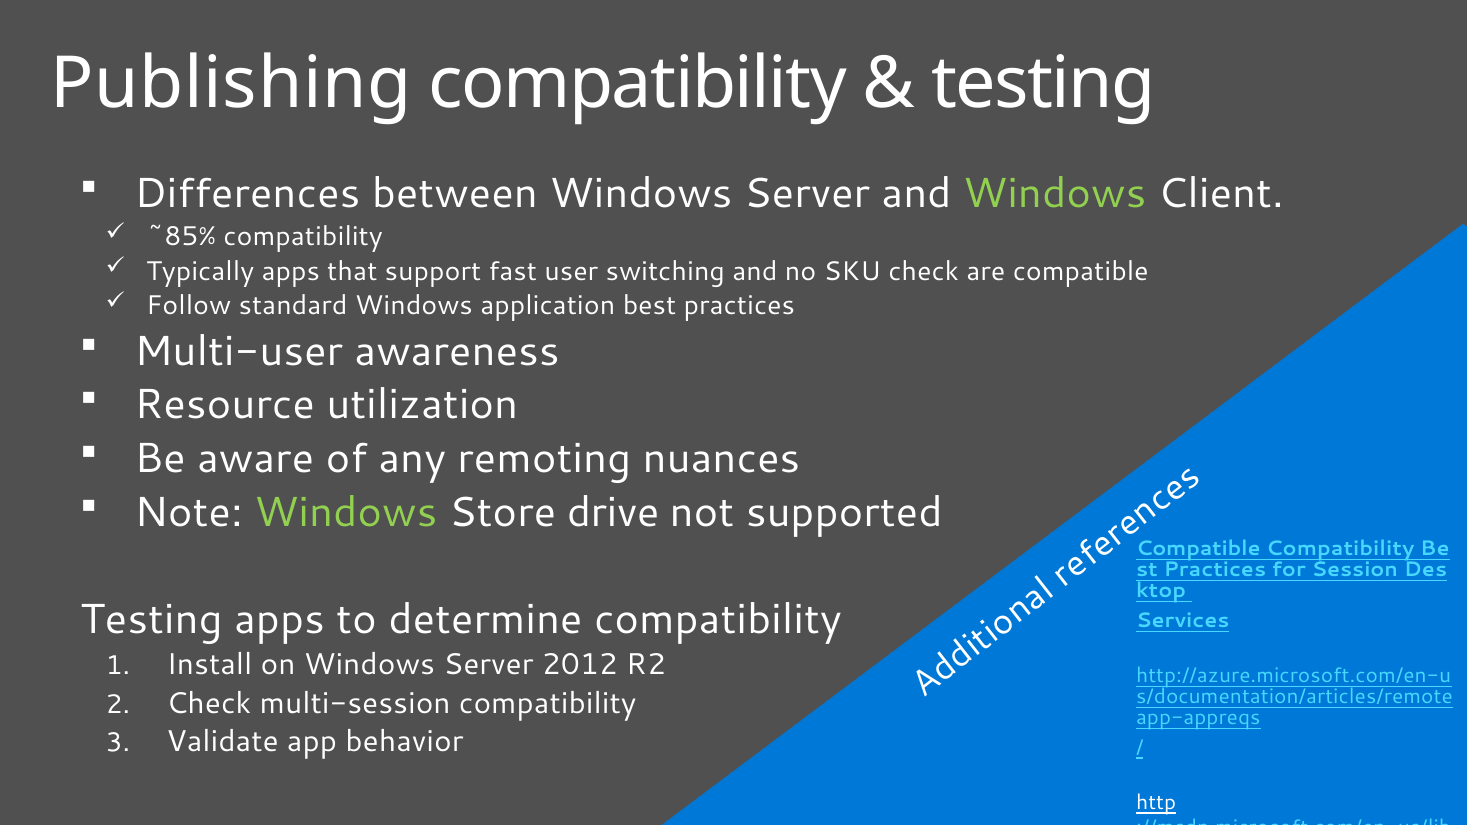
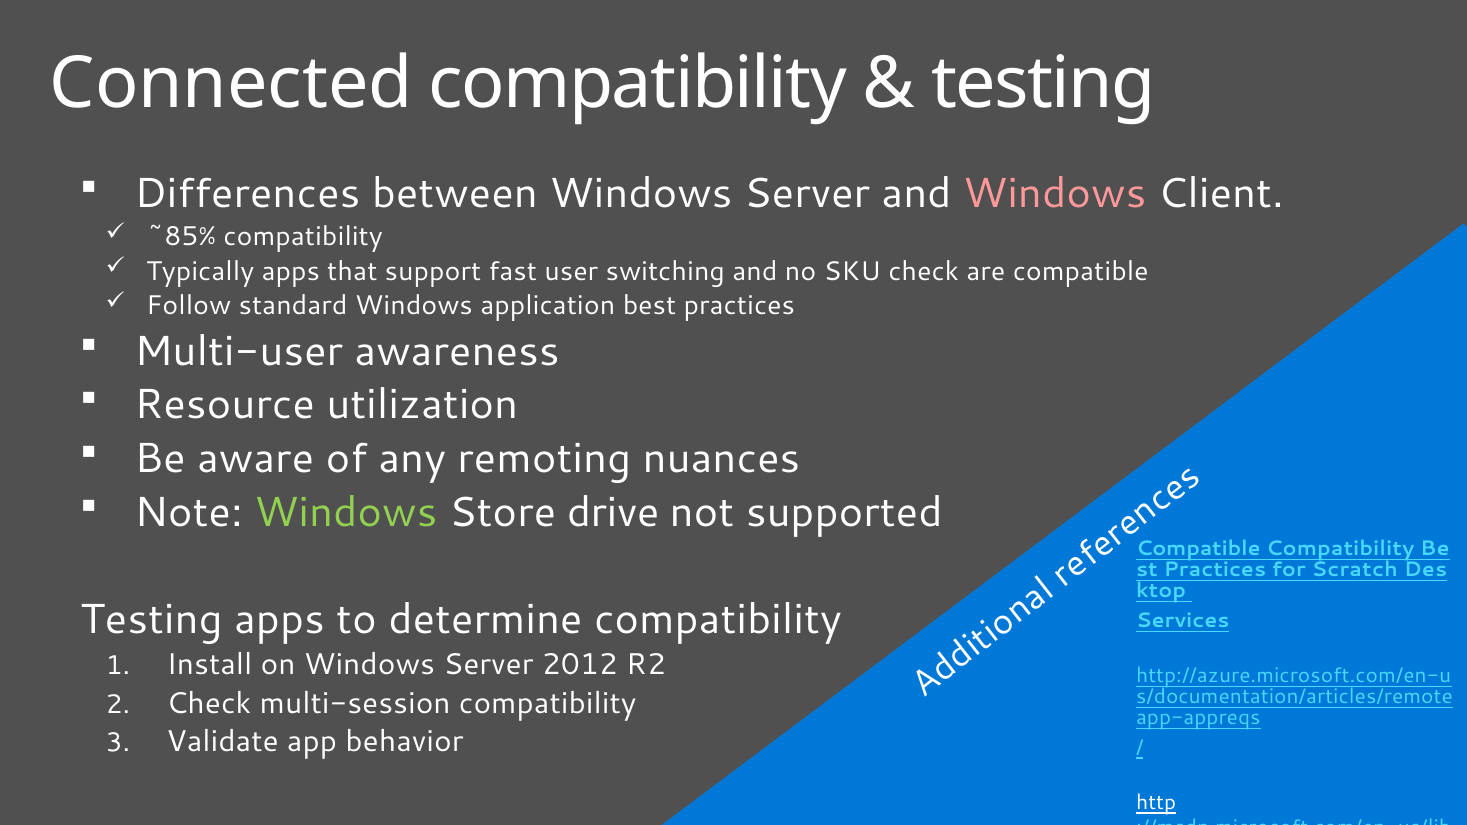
Publishing: Publishing -> Connected
Windows at (1055, 194) colour: light green -> pink
Session: Session -> Scratch
